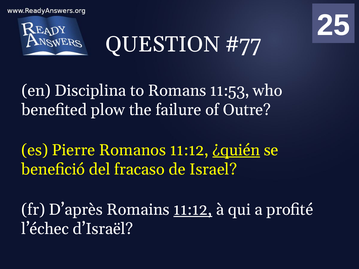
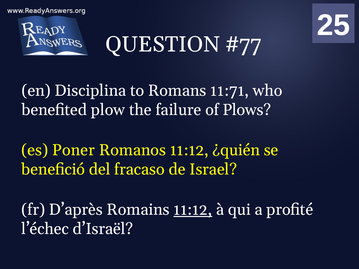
11:53: 11:53 -> 11:71
Outre: Outre -> Plows
Pierre: Pierre -> Poner
¿quién underline: present -> none
